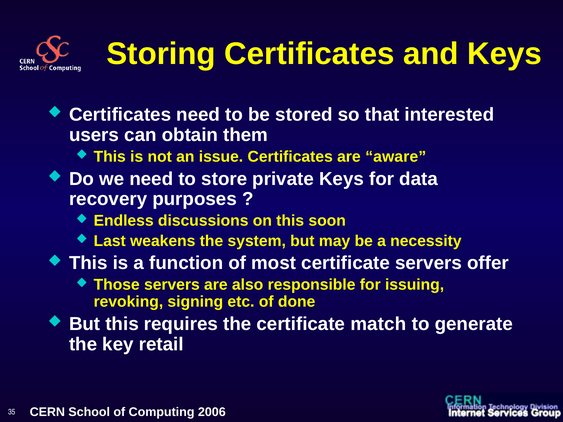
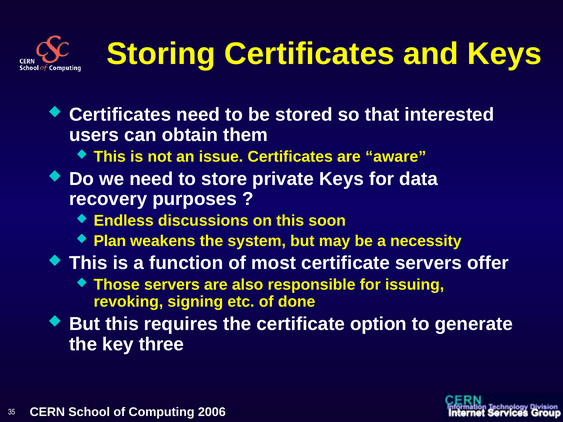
Last: Last -> Plan
match: match -> option
retail: retail -> three
